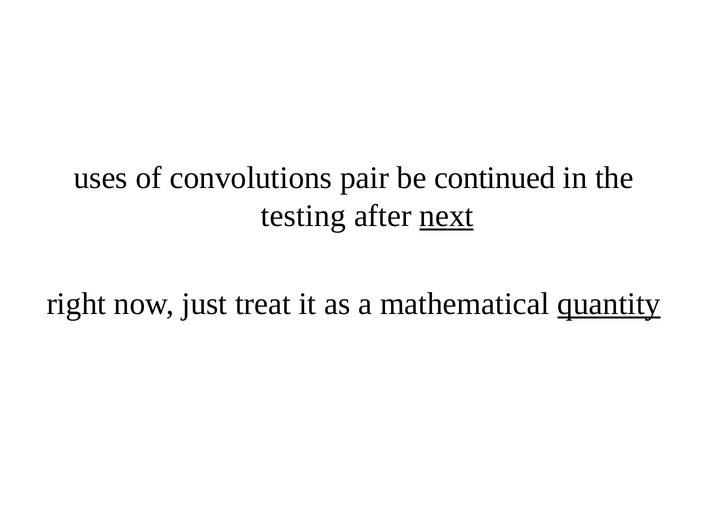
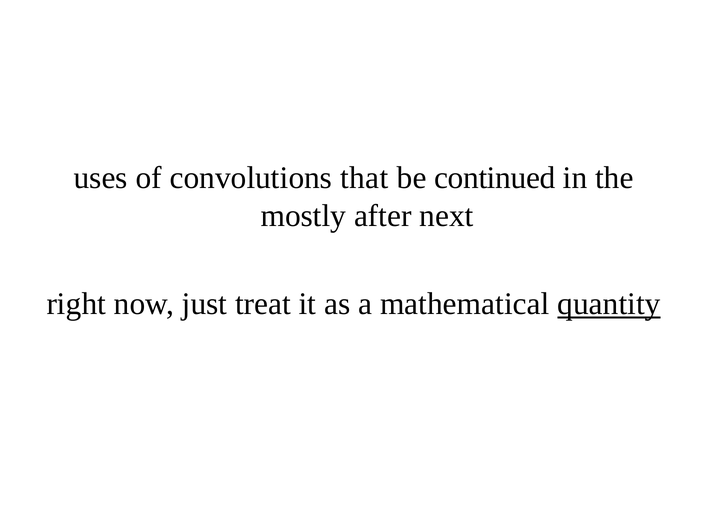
pair: pair -> that
testing: testing -> mostly
next underline: present -> none
